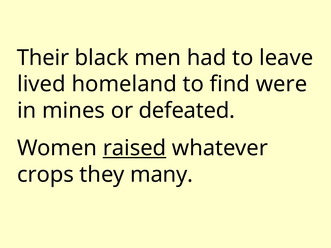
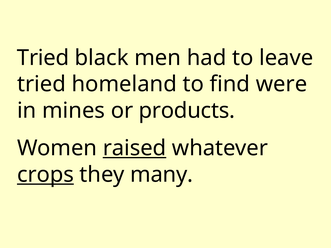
Their at (43, 58): Their -> Tried
lived at (41, 84): lived -> tried
defeated: defeated -> products
crops underline: none -> present
